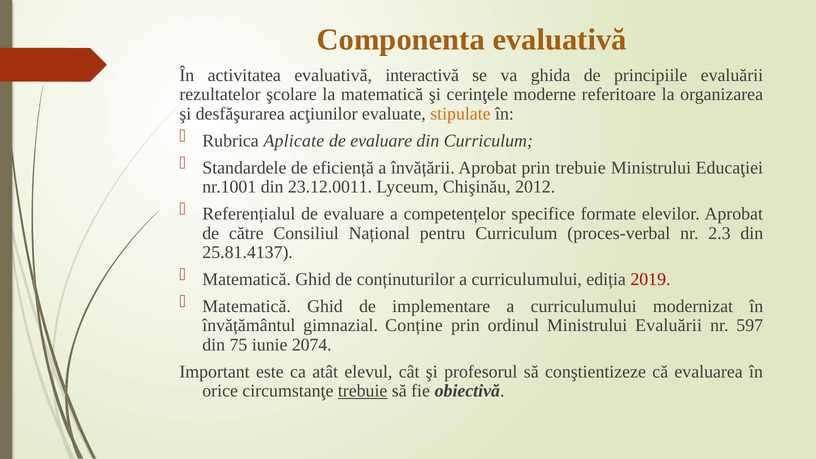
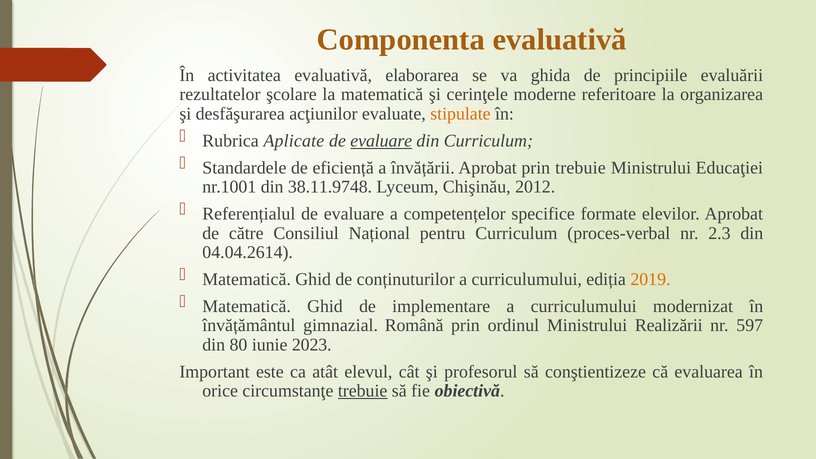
interactivă: interactivă -> elaborarea
evaluare at (381, 141) underline: none -> present
23.12.0011: 23.12.0011 -> 38.11.9748
25.81.4137: 25.81.4137 -> 04.04.2614
2019 colour: red -> orange
Conține: Conține -> Română
Ministrului Evaluării: Evaluării -> Realizării
75: 75 -> 80
2074: 2074 -> 2023
